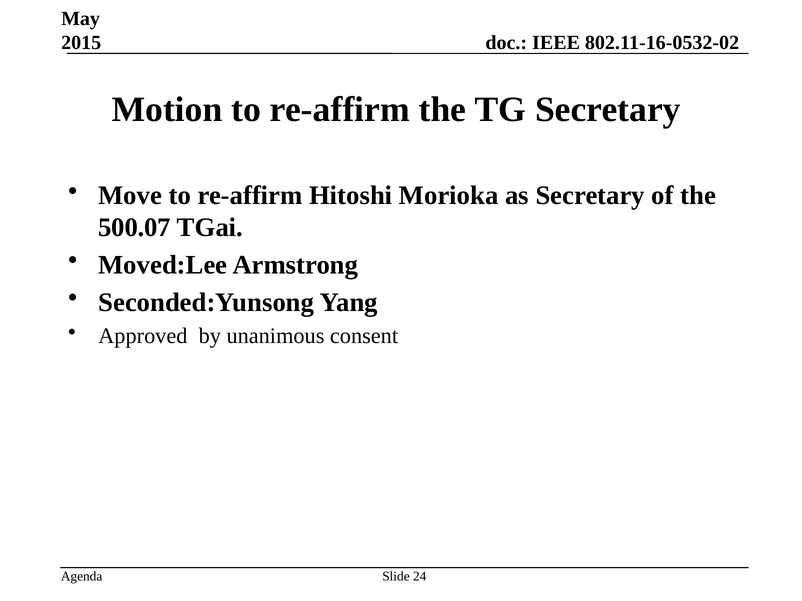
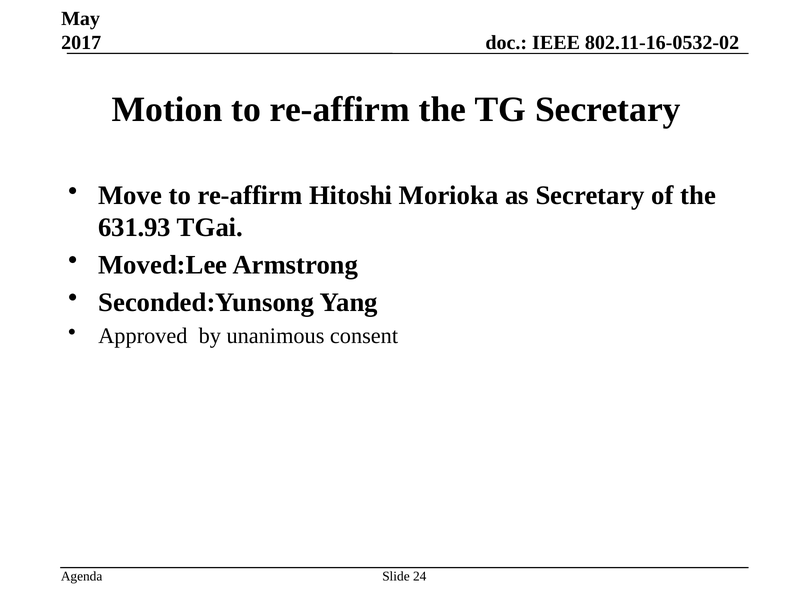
2015: 2015 -> 2017
500.07: 500.07 -> 631.93
